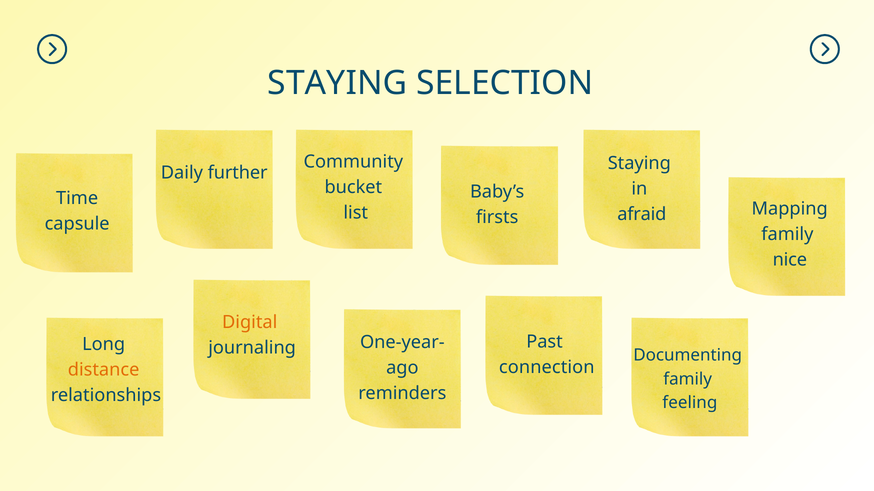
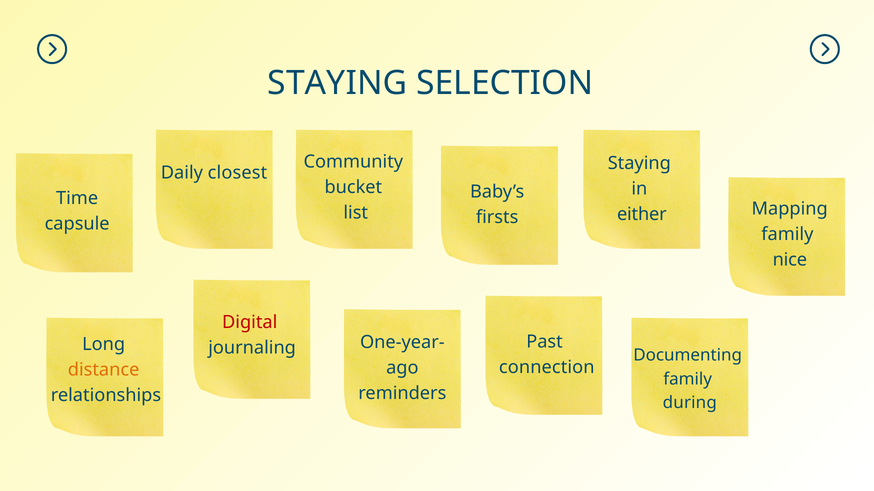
further: further -> closest
afraid: afraid -> either
Digital colour: orange -> red
feeling: feeling -> during
